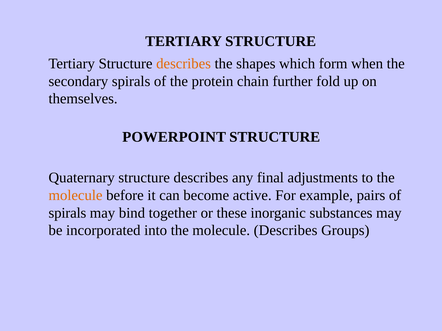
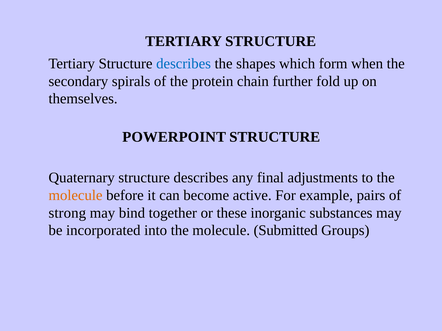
describes at (184, 64) colour: orange -> blue
spirals at (67, 213): spirals -> strong
molecule Describes: Describes -> Submitted
